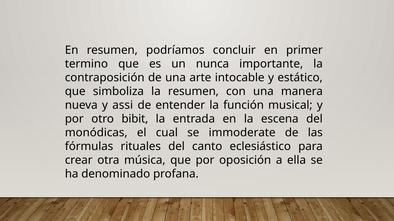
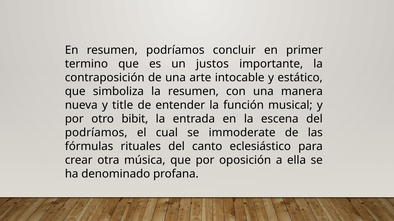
nunca: nunca -> justos
assi: assi -> title
monódicas at (96, 133): monódicas -> podríamos
